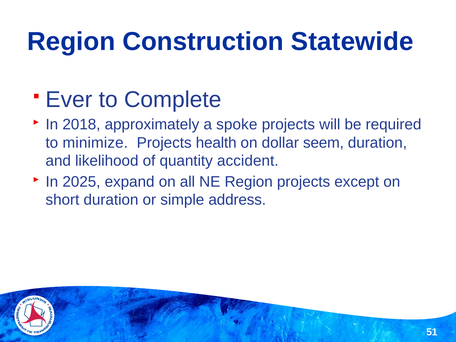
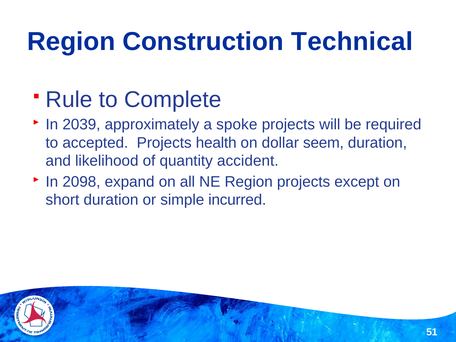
Statewide: Statewide -> Technical
Ever: Ever -> Rule
2018: 2018 -> 2039
minimize: minimize -> accepted
2025: 2025 -> 2098
address: address -> incurred
